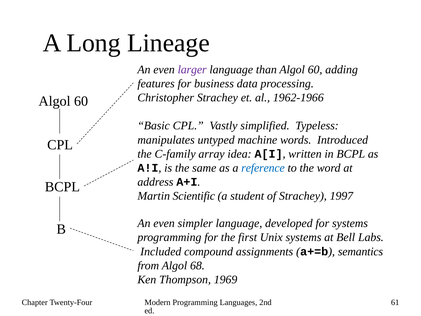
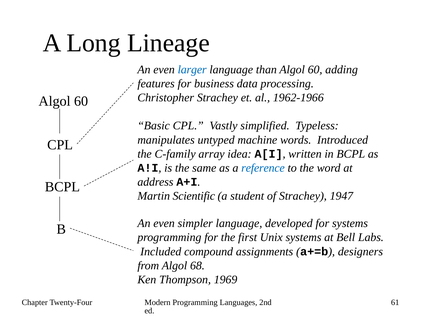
larger colour: purple -> blue
1997: 1997 -> 1947
semantics: semantics -> designers
